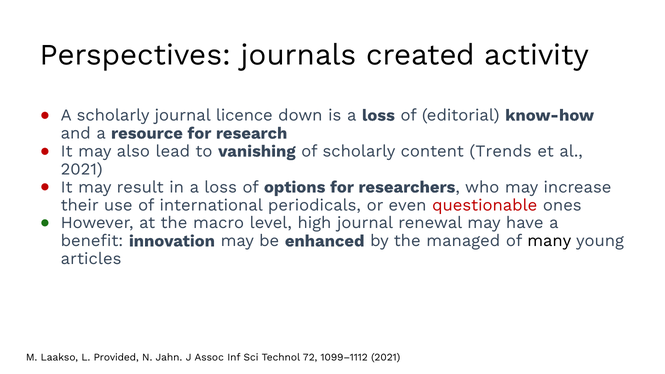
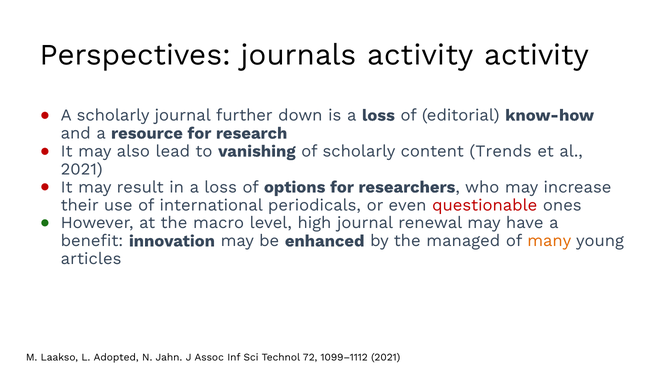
journals created: created -> activity
licence: licence -> further
many colour: black -> orange
Provided: Provided -> Adopted
